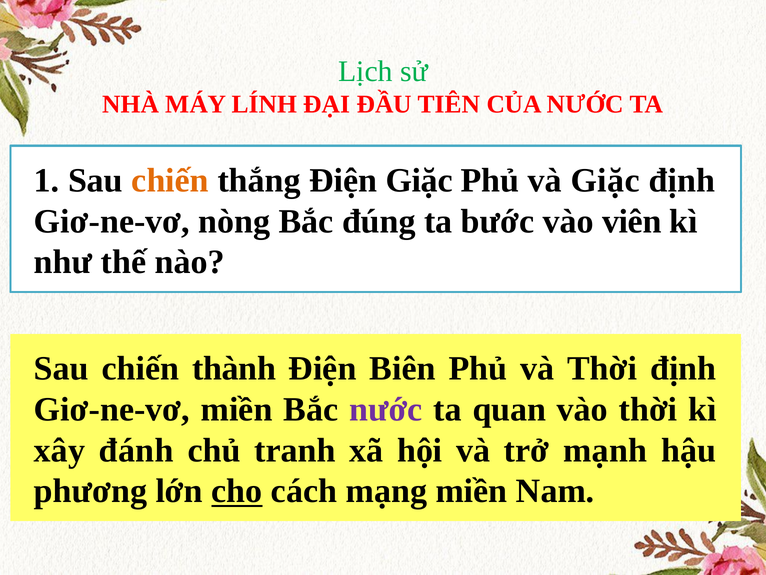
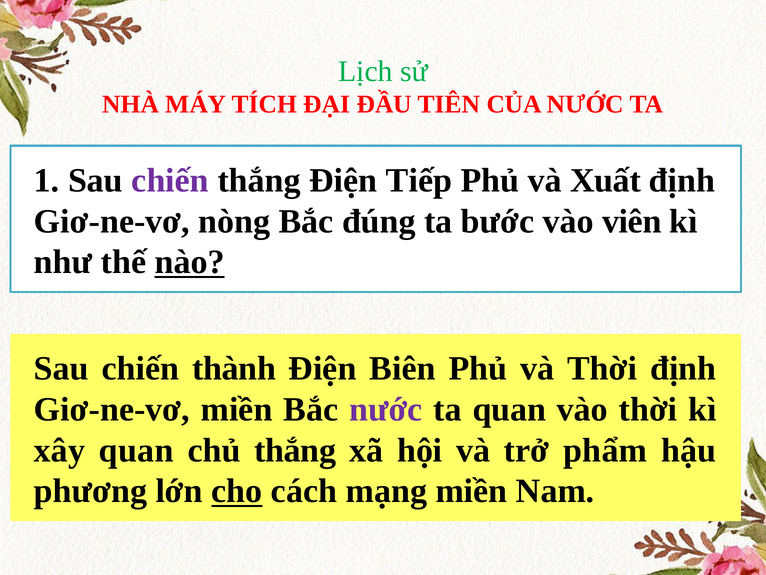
LÍNH: LÍNH -> TÍCH
chiến at (170, 180) colour: orange -> purple
Điện Giặc: Giặc -> Tiếp
và Giặc: Giặc -> Xuất
nào underline: none -> present
xây đánh: đánh -> quan
chủ tranh: tranh -> thắng
mạnh: mạnh -> phẩm
